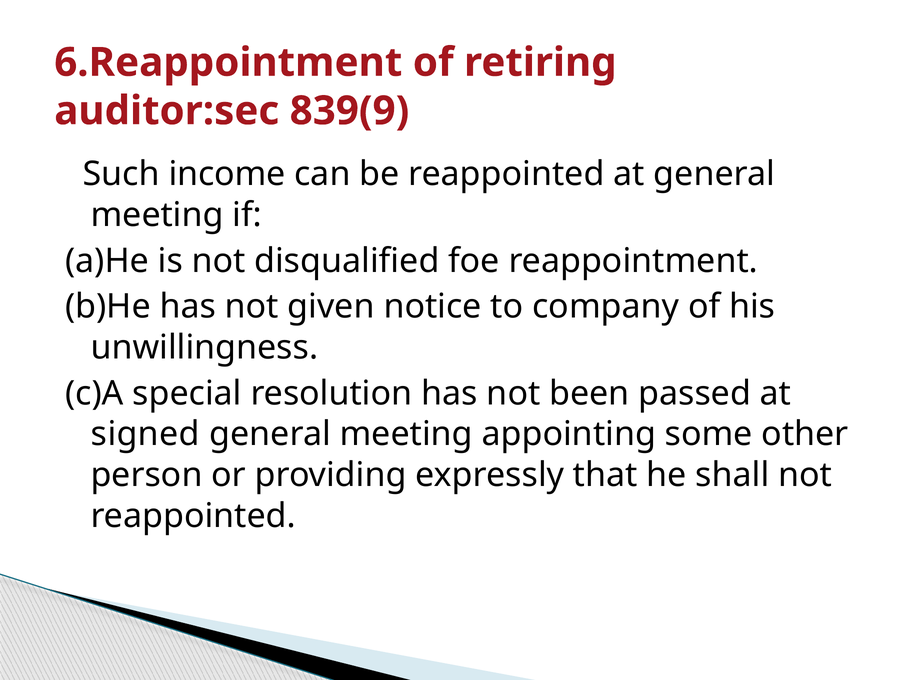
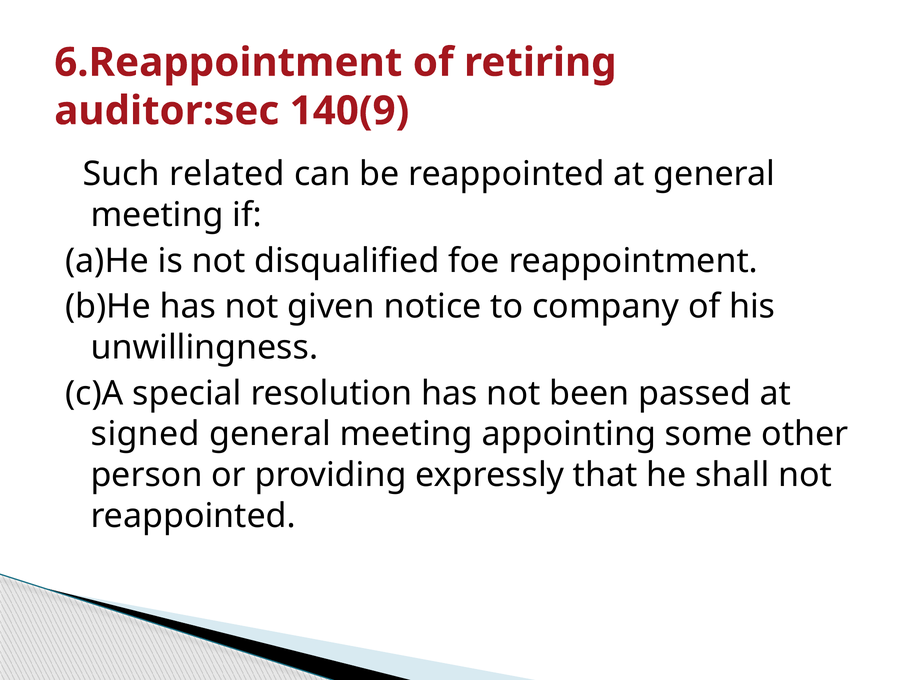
839(9: 839(9 -> 140(9
income: income -> related
